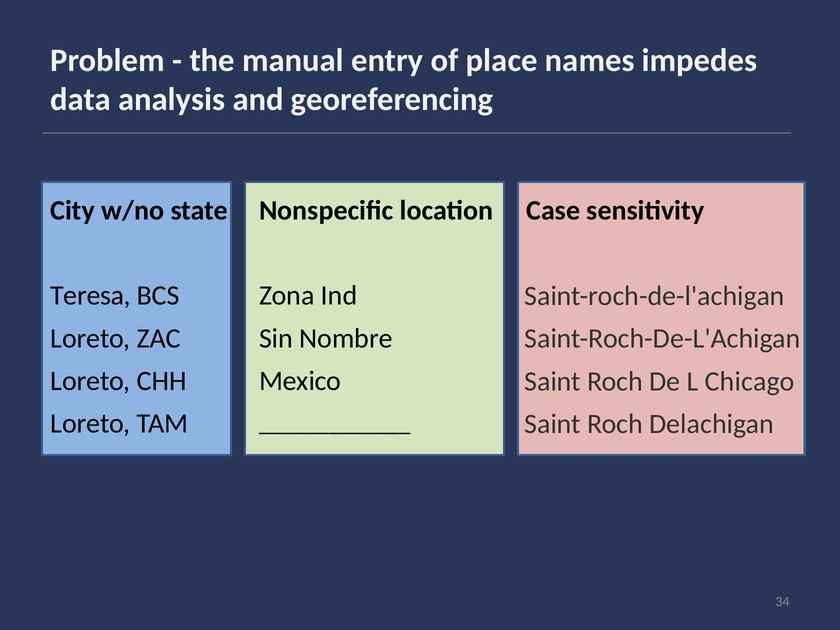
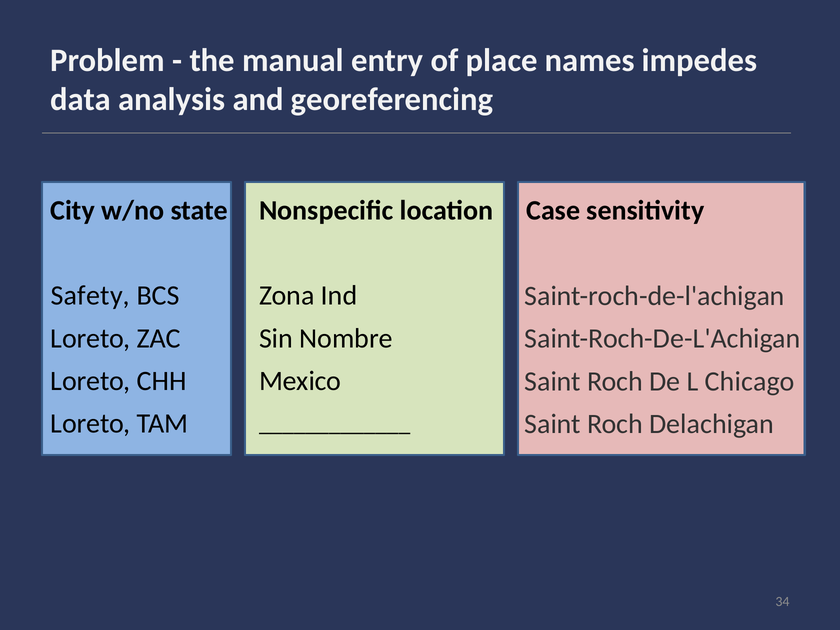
Teresa: Teresa -> Safety
